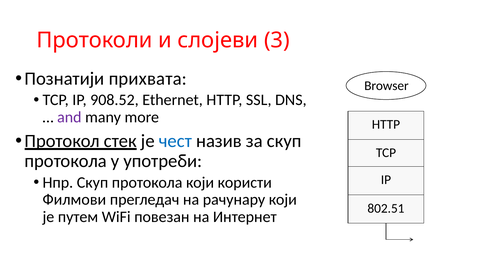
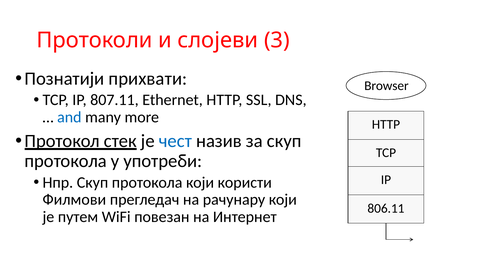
прихвата: прихвата -> прихвати
908.52: 908.52 -> 807.11
and colour: purple -> blue
802.51: 802.51 -> 806.11
